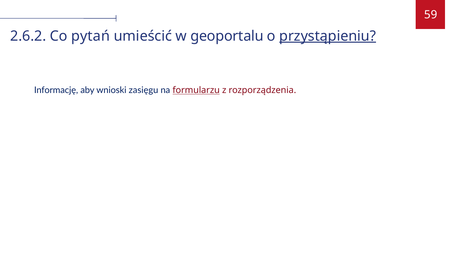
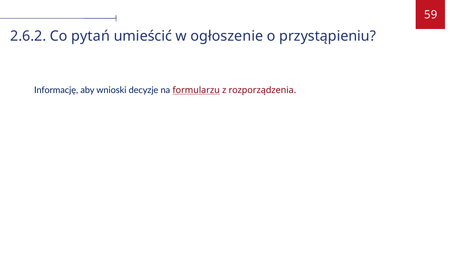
geoportalu: geoportalu -> ogłoszenie
przystąpieniu underline: present -> none
zasięgu: zasięgu -> decyzje
